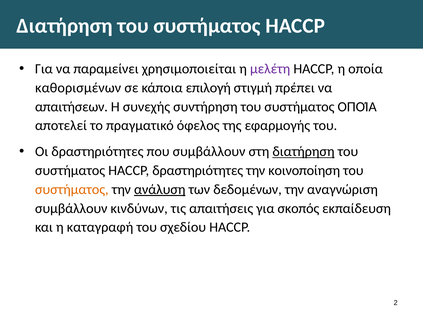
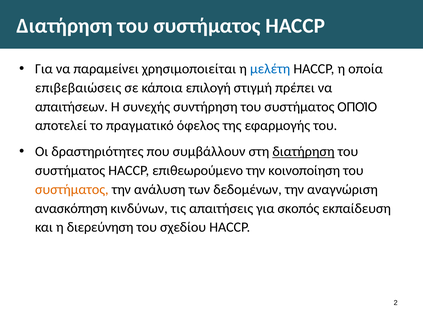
μελέτη colour: purple -> blue
καθορισμένων: καθορισμένων -> επιβεβαιώσεις
συστήματος ΟΠΟΊΑ: ΟΠΟΊΑ -> ΟΠΟΊΟ
HACCP δραστηριότητες: δραστηριότητες -> επιθεωρούμενο
ανάλυση underline: present -> none
συμβάλλουν at (71, 209): συμβάλλουν -> ανασκόπηση
καταγραφή: καταγραφή -> διερεύνηση
